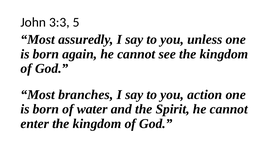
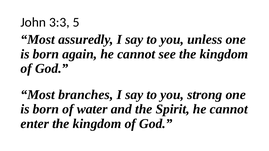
action: action -> strong
